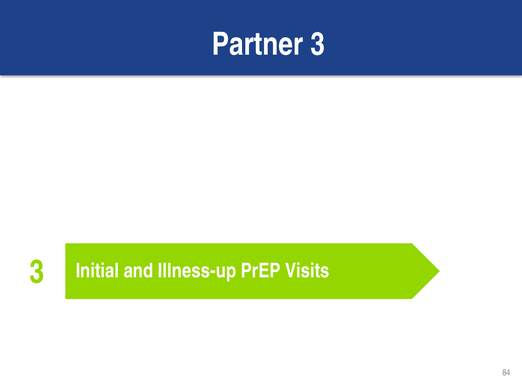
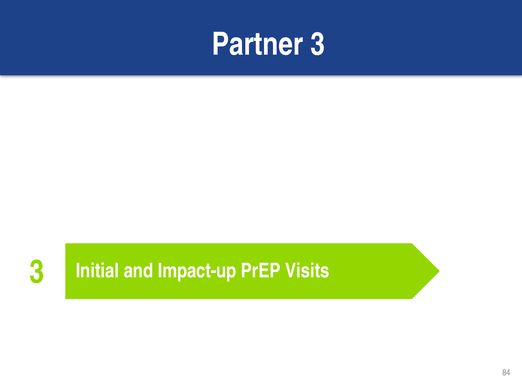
Illness-up: Illness-up -> Impact-up
